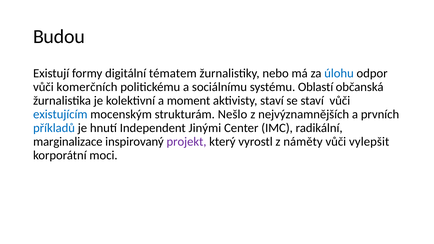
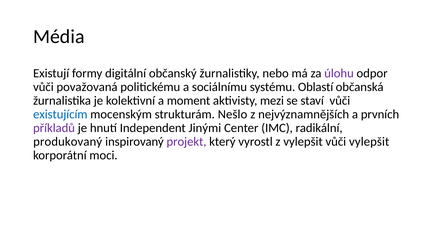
Budou: Budou -> Média
tématem: tématem -> občanský
úlohu colour: blue -> purple
komerčních: komerčních -> považovaná
aktivisty staví: staví -> mezi
příkladů colour: blue -> purple
marginalizace: marginalizace -> produkovaný
z náměty: náměty -> vylepšit
